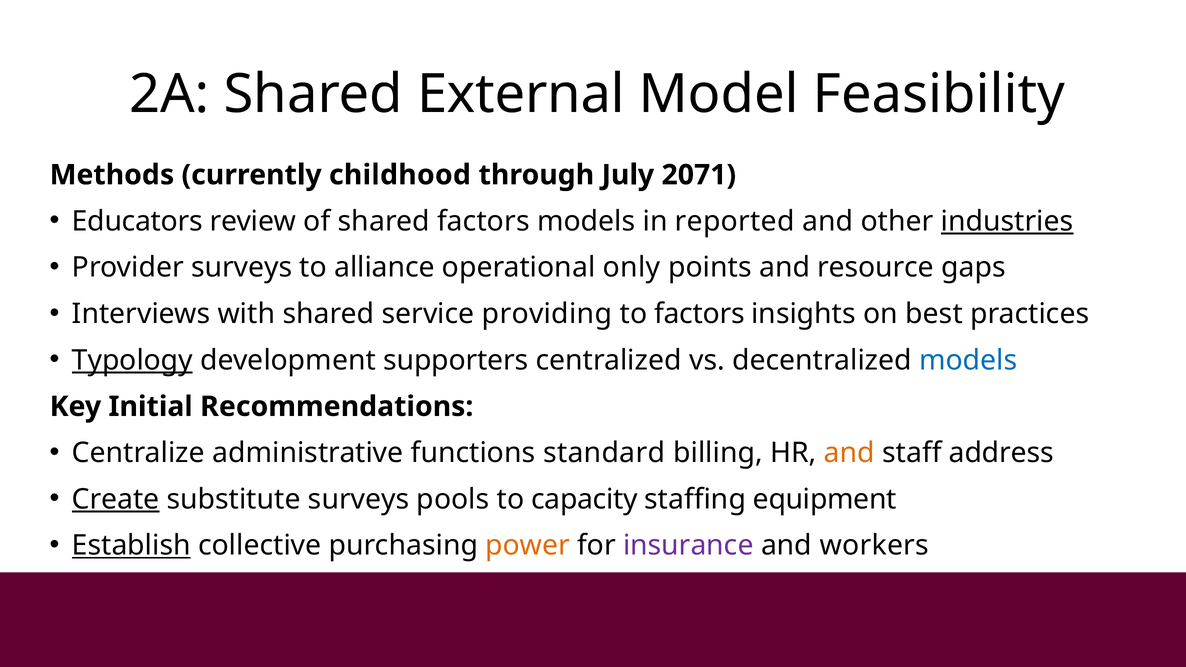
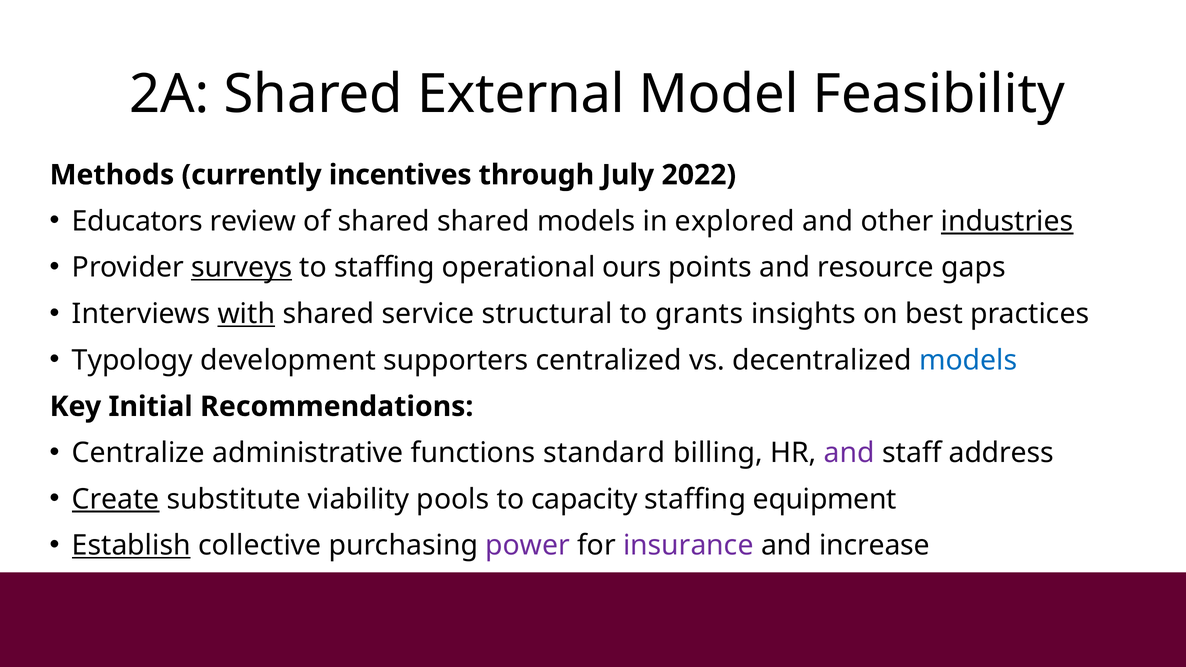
childhood: childhood -> incentives
2071: 2071 -> 2022
shared factors: factors -> shared
reported: reported -> explored
surveys at (242, 268) underline: none -> present
to alliance: alliance -> staffing
only: only -> ours
with underline: none -> present
providing: providing -> structural
to factors: factors -> grants
Typology underline: present -> none
and at (849, 453) colour: orange -> purple
substitute surveys: surveys -> viability
power colour: orange -> purple
workers: workers -> increase
